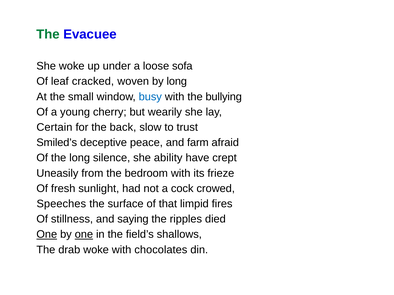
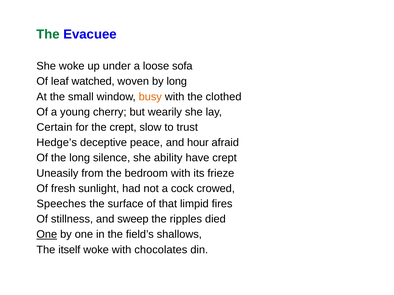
cracked: cracked -> watched
busy colour: blue -> orange
bullying: bullying -> clothed
the back: back -> crept
Smiled’s: Smiled’s -> Hedge’s
farm: farm -> hour
saying: saying -> sweep
one at (84, 235) underline: present -> none
drab: drab -> itself
